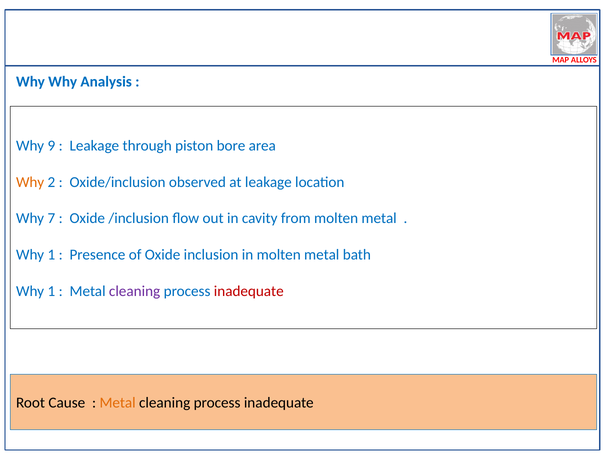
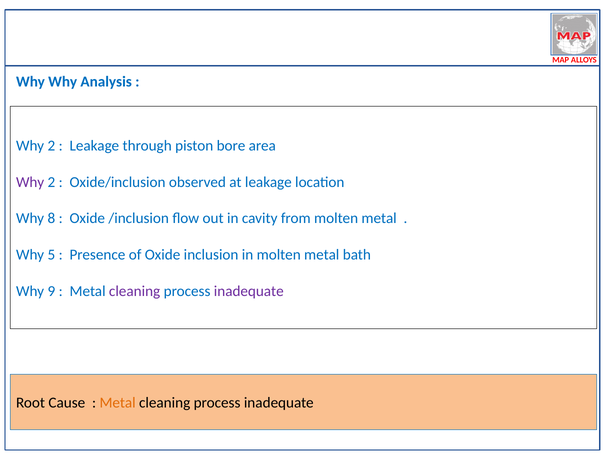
9 at (51, 146): 9 -> 2
Why at (30, 182) colour: orange -> purple
7: 7 -> 8
1 at (51, 255): 1 -> 5
1 at (51, 291): 1 -> 9
inadequate at (249, 291) colour: red -> purple
